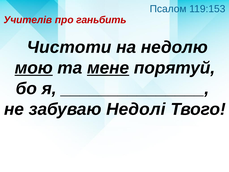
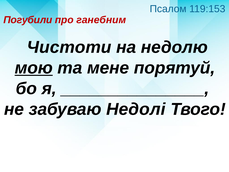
Учителів: Учителів -> Погубили
ганьбить: ганьбить -> ганебним
мене underline: present -> none
